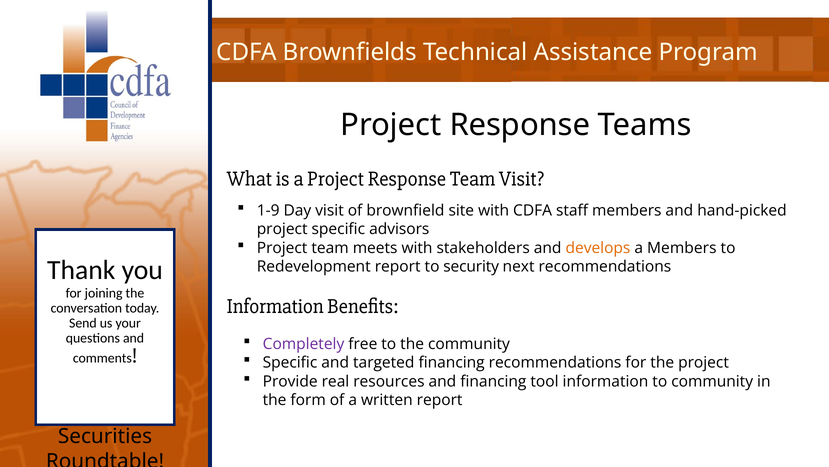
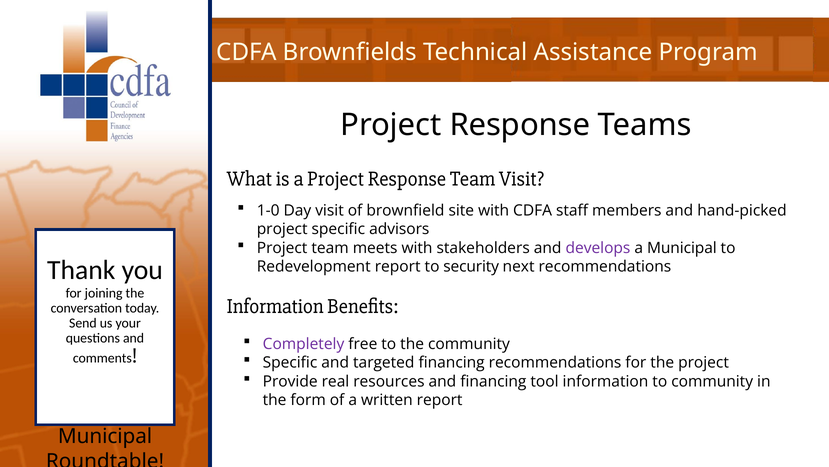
1-9: 1-9 -> 1-0
develops colour: orange -> purple
a Members: Members -> Municipal
Securities at (105, 436): Securities -> Municipal
